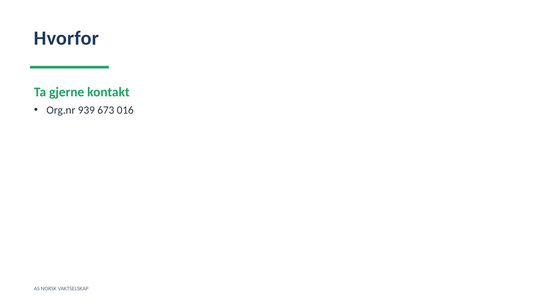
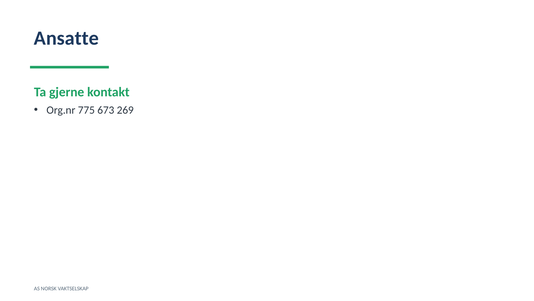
Hvorfor: Hvorfor -> Ansatte
939: 939 -> 775
016: 016 -> 269
